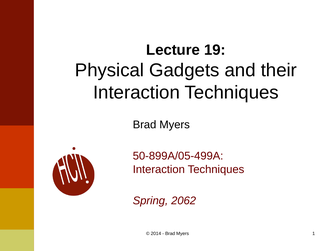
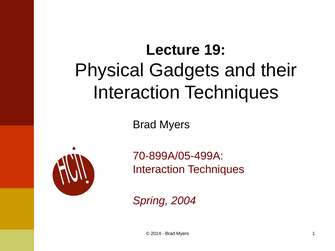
50-899A/05-499A: 50-899A/05-499A -> 70-899A/05-499A
2062: 2062 -> 2004
